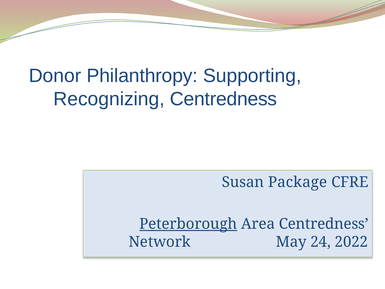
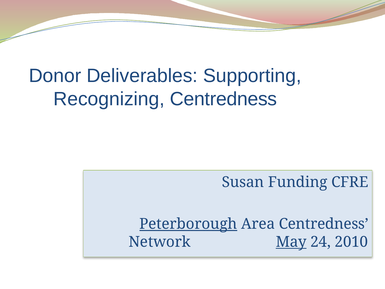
Philanthropy: Philanthropy -> Deliverables
Package: Package -> Funding
May underline: none -> present
2022: 2022 -> 2010
